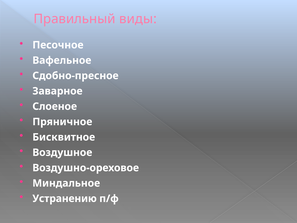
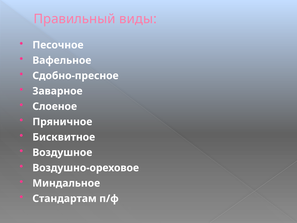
Устранению: Устранению -> Стандартам
